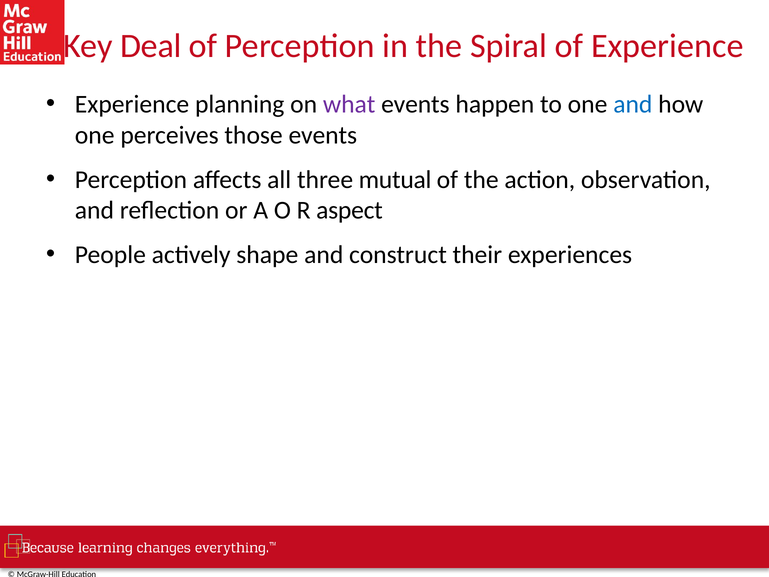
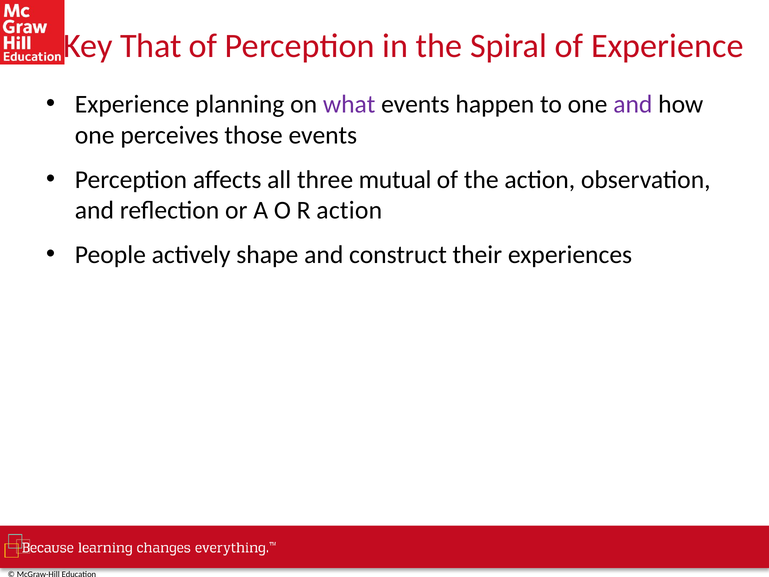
Deal: Deal -> That
and at (633, 104) colour: blue -> purple
R aspect: aspect -> action
